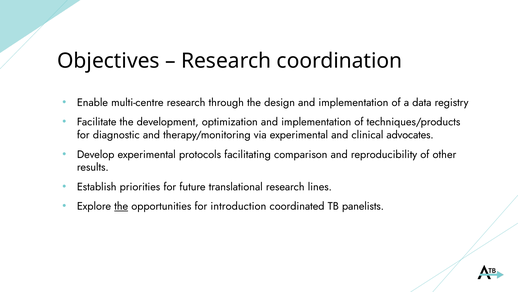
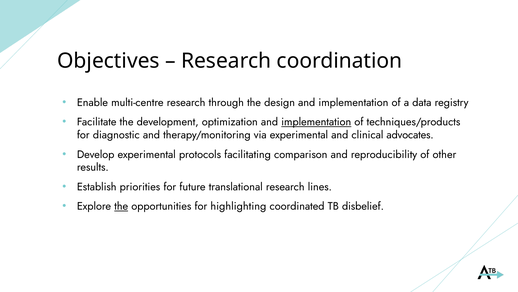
implementation at (316, 122) underline: none -> present
introduction: introduction -> highlighting
panelists: panelists -> disbelief
